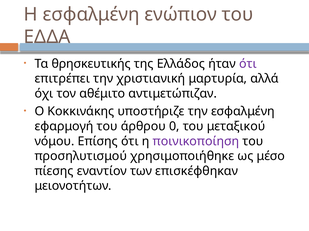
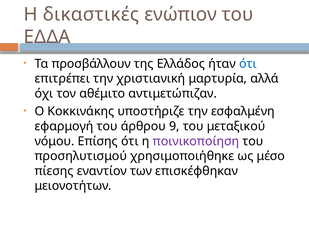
Η εσφαλμένη: εσφαλμένη -> δικαστικές
θρησκευτικής: θρησκευτικής -> προσβάλλουν
ότι at (248, 64) colour: purple -> blue
0: 0 -> 9
